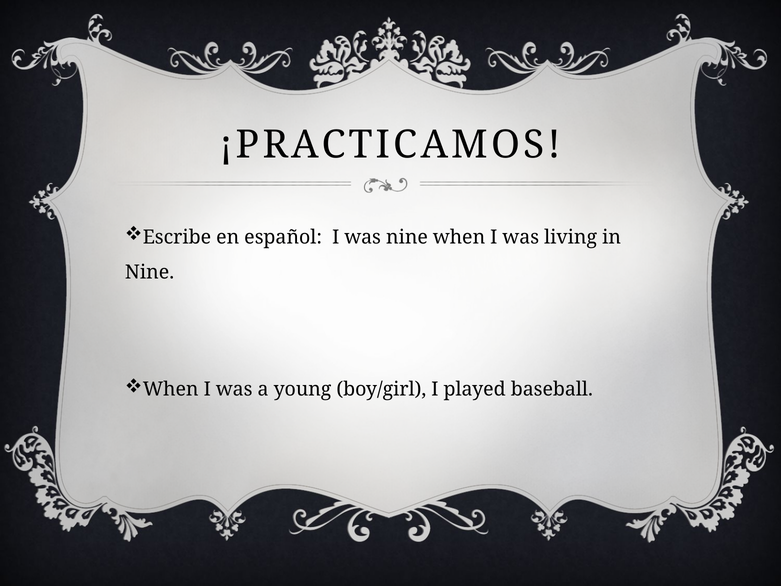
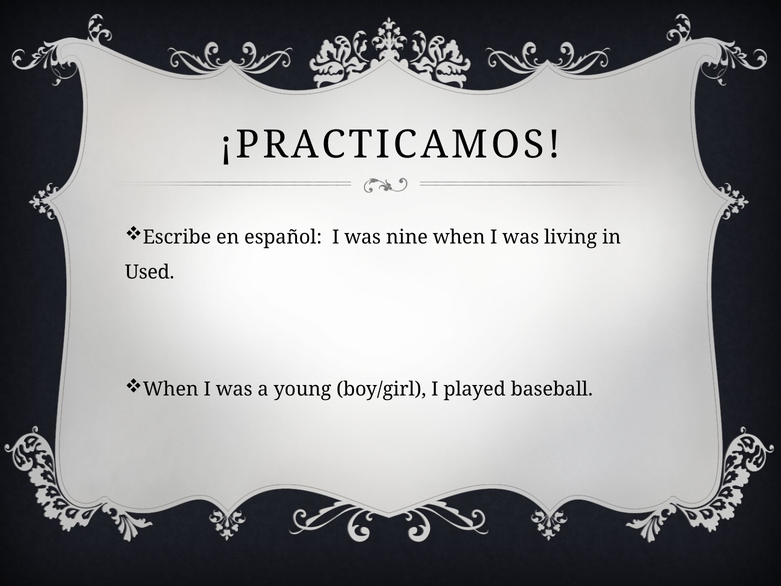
Nine at (150, 272): Nine -> Used
